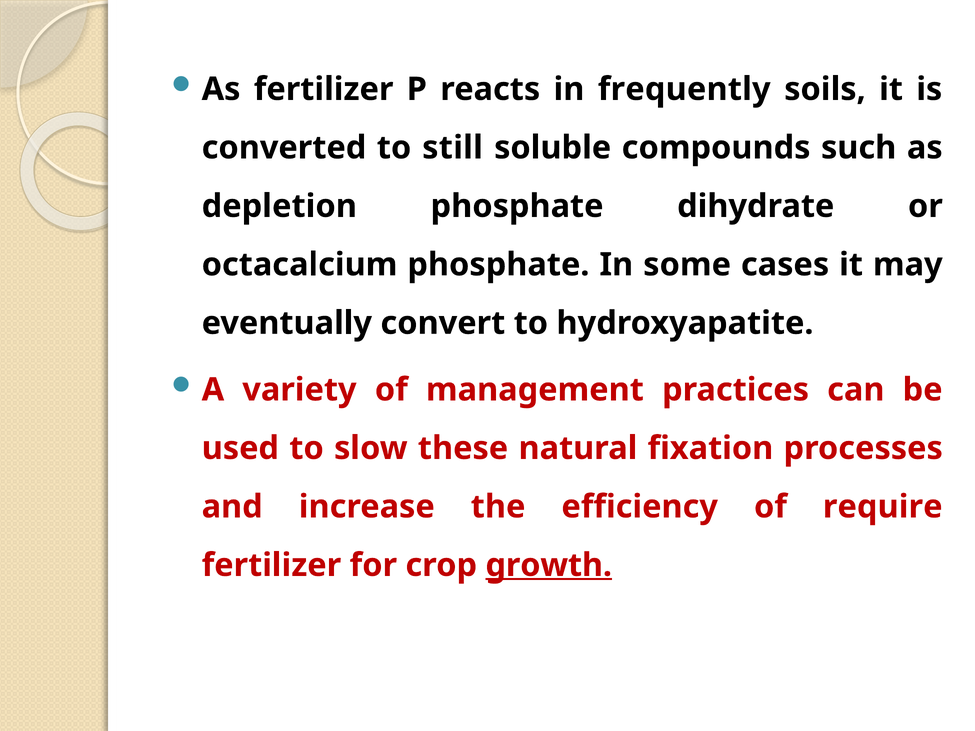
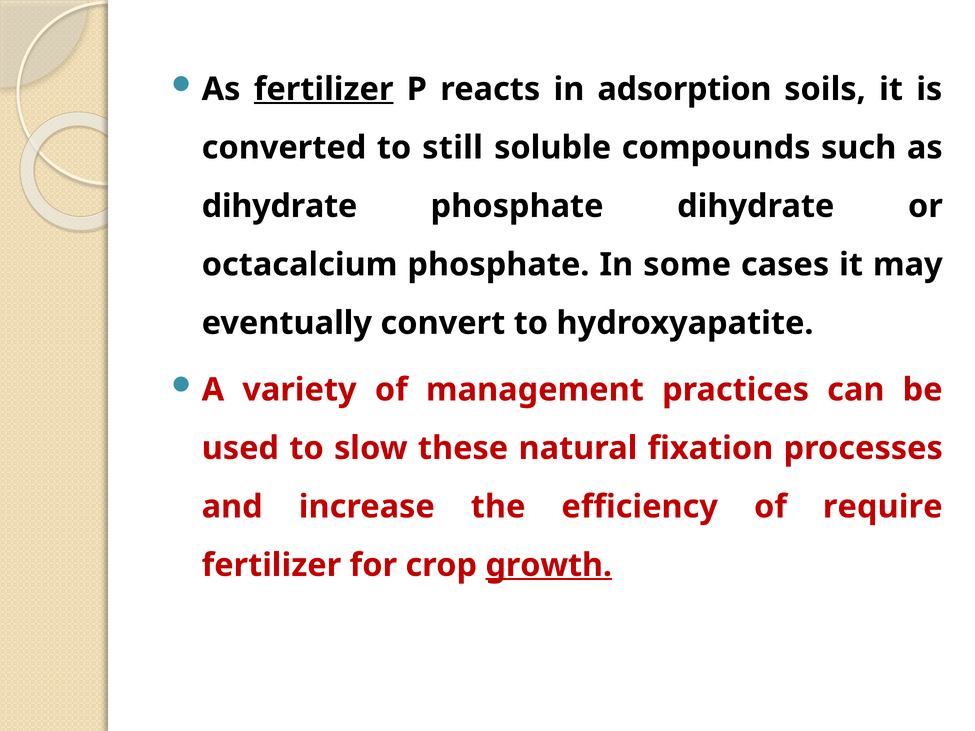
fertilizer at (324, 89) underline: none -> present
frequently: frequently -> adsorption
depletion at (279, 206): depletion -> dihydrate
